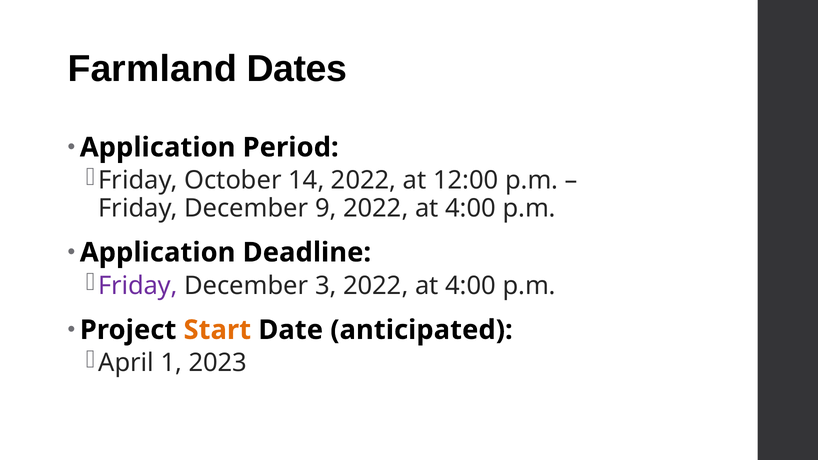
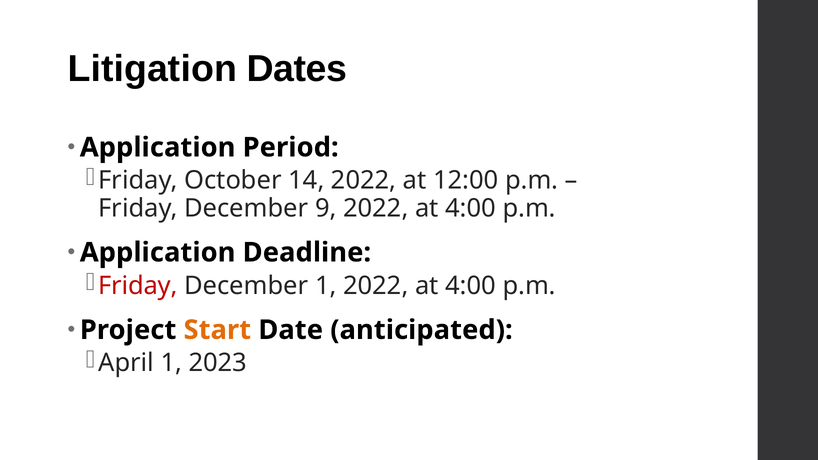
Farmland: Farmland -> Litigation
Friday at (138, 286) colour: purple -> red
December 3: 3 -> 1
